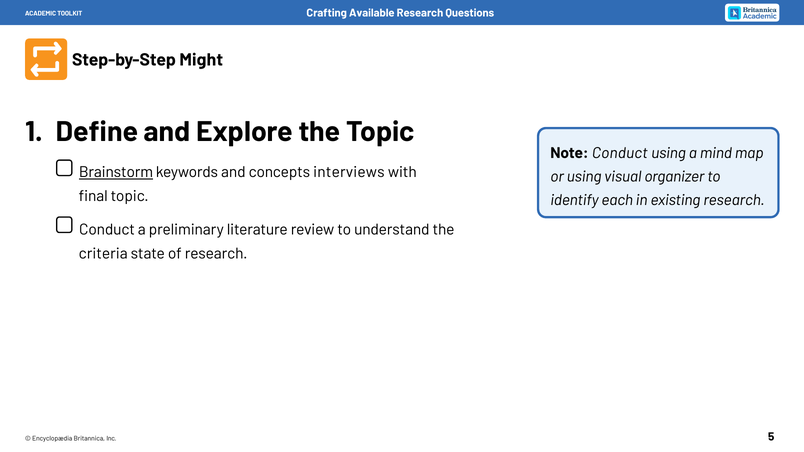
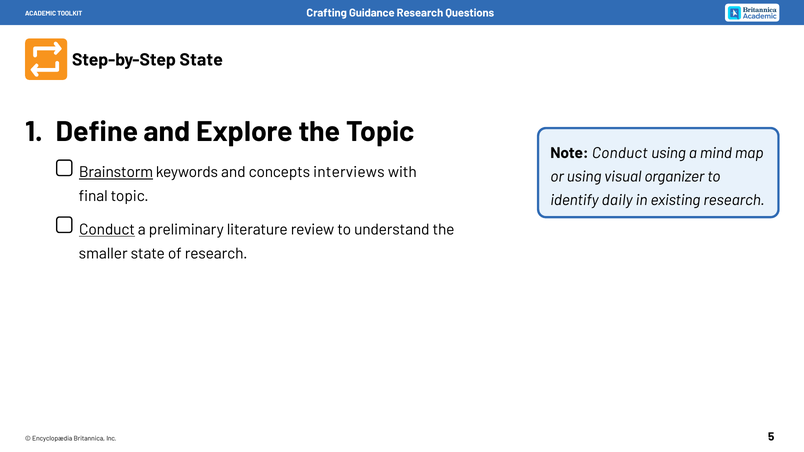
Available: Available -> Guidance
Step-by-Step Might: Might -> State
each: each -> daily
Conduct at (107, 230) underline: none -> present
criteria: criteria -> smaller
